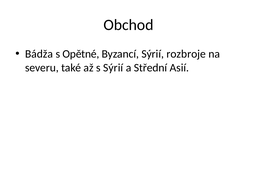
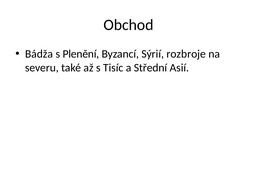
Opětné: Opětné -> Plenění
s Sýrií: Sýrií -> Tisíc
